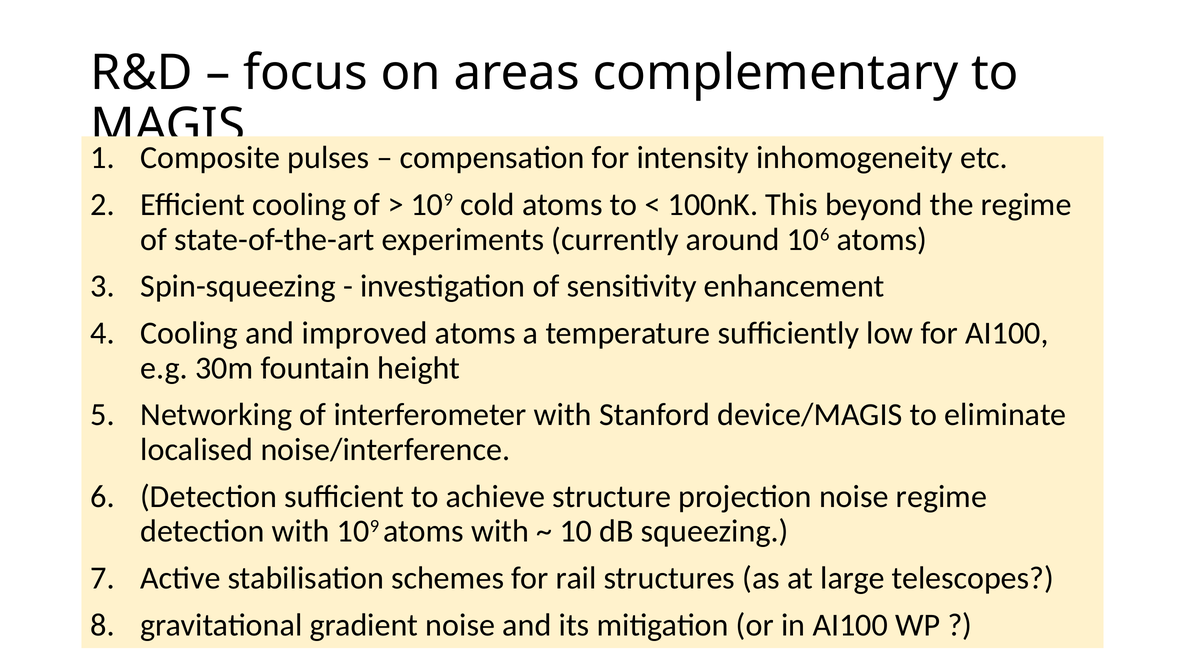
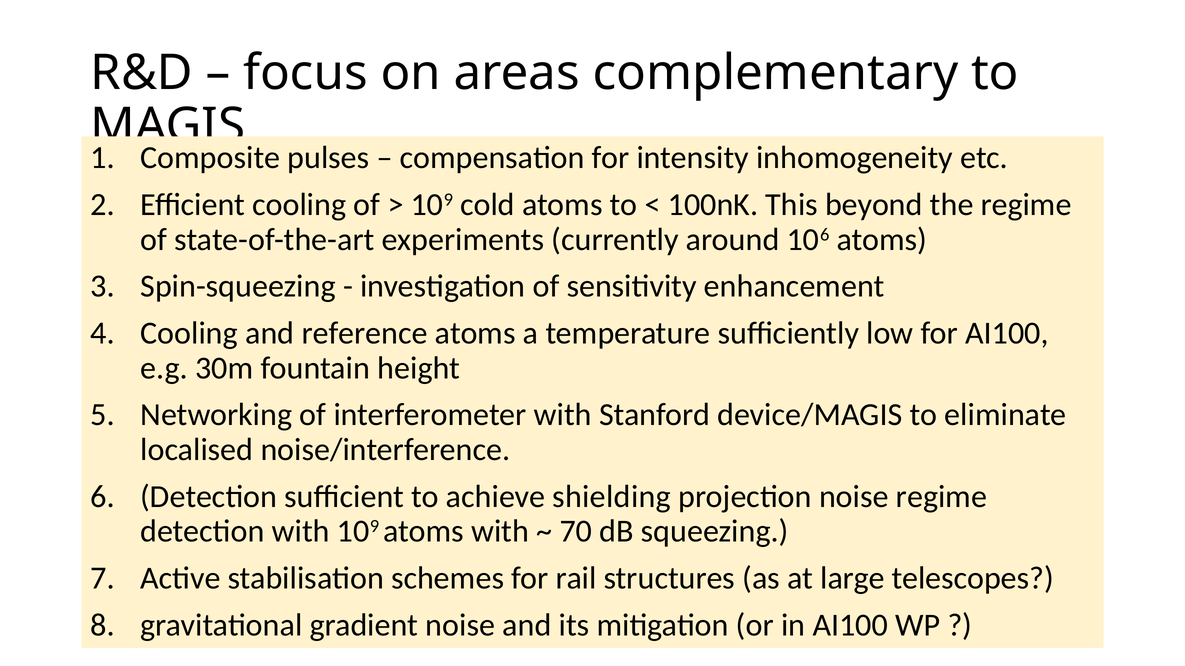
improved: improved -> reference
structure: structure -> shielding
10: 10 -> 70
